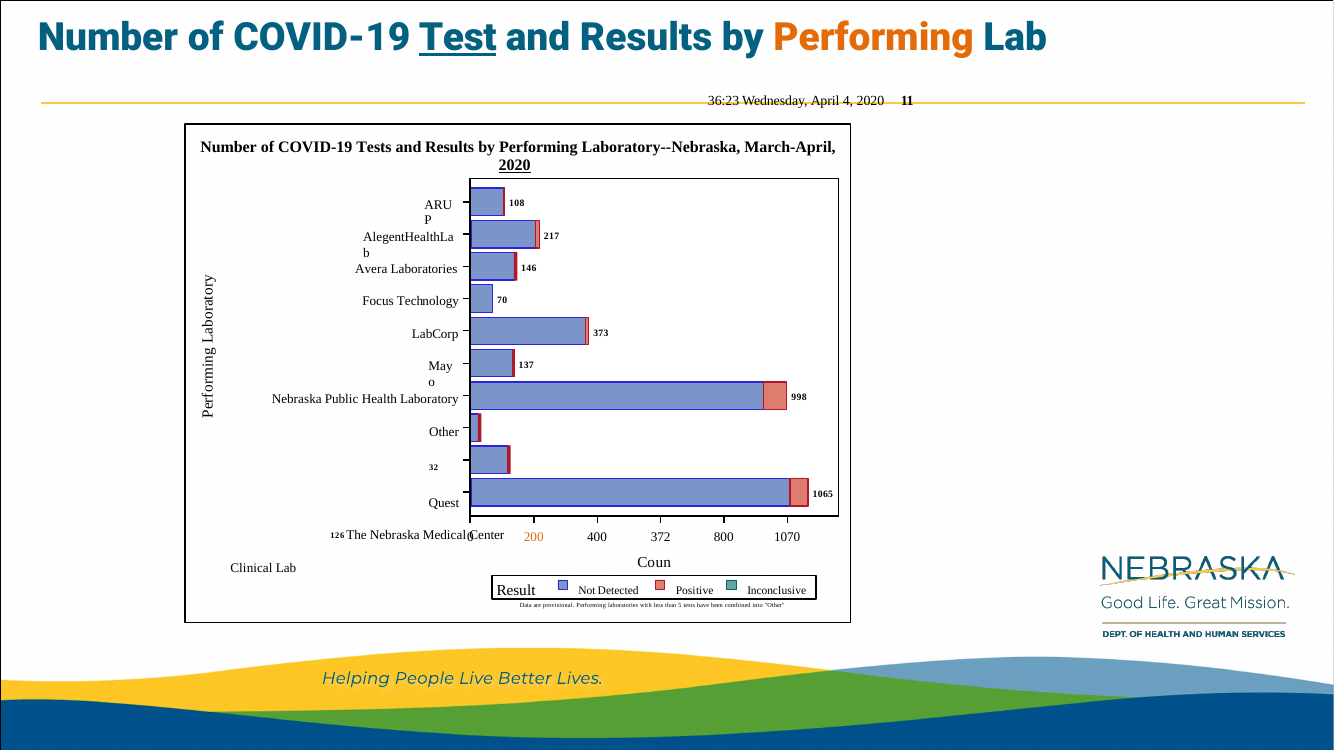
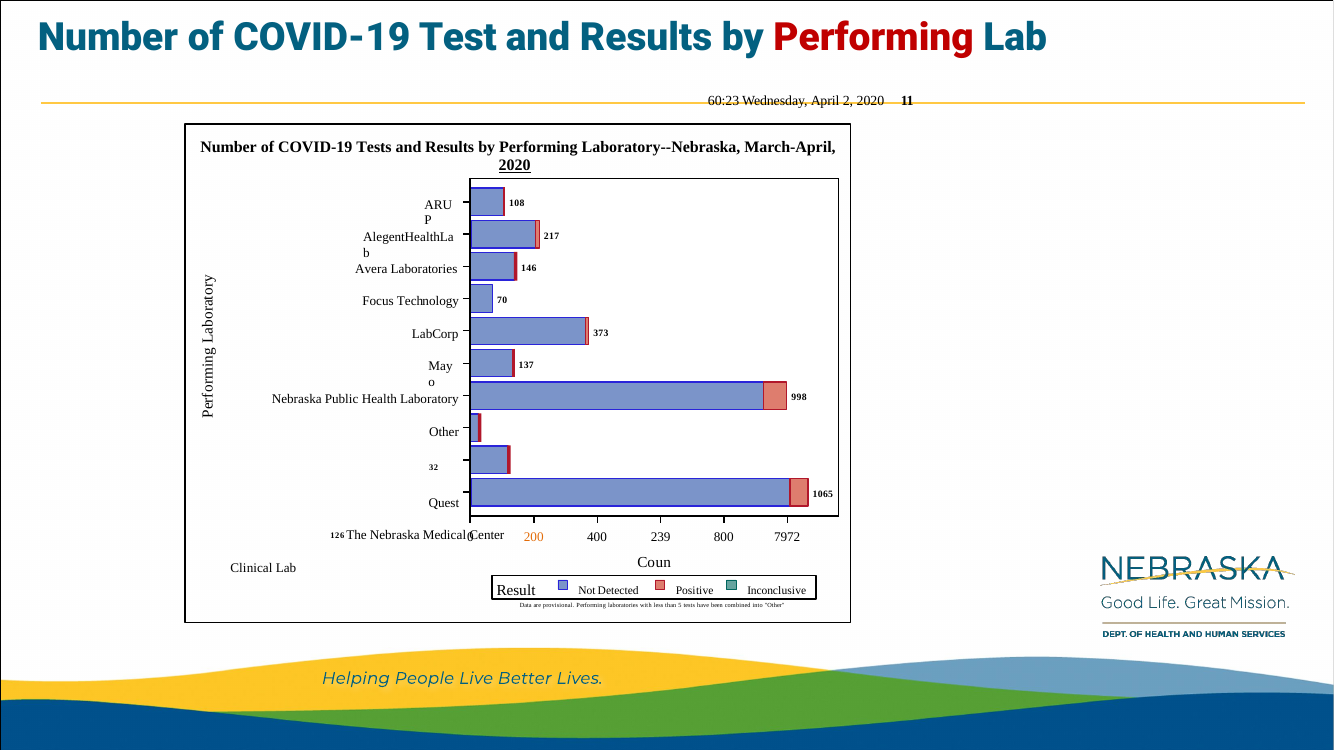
Test underline: present -> none
Performing at (874, 38) colour: orange -> red
36:23: 36:23 -> 60:23
4: 4 -> 2
372: 372 -> 239
1070: 1070 -> 7972
